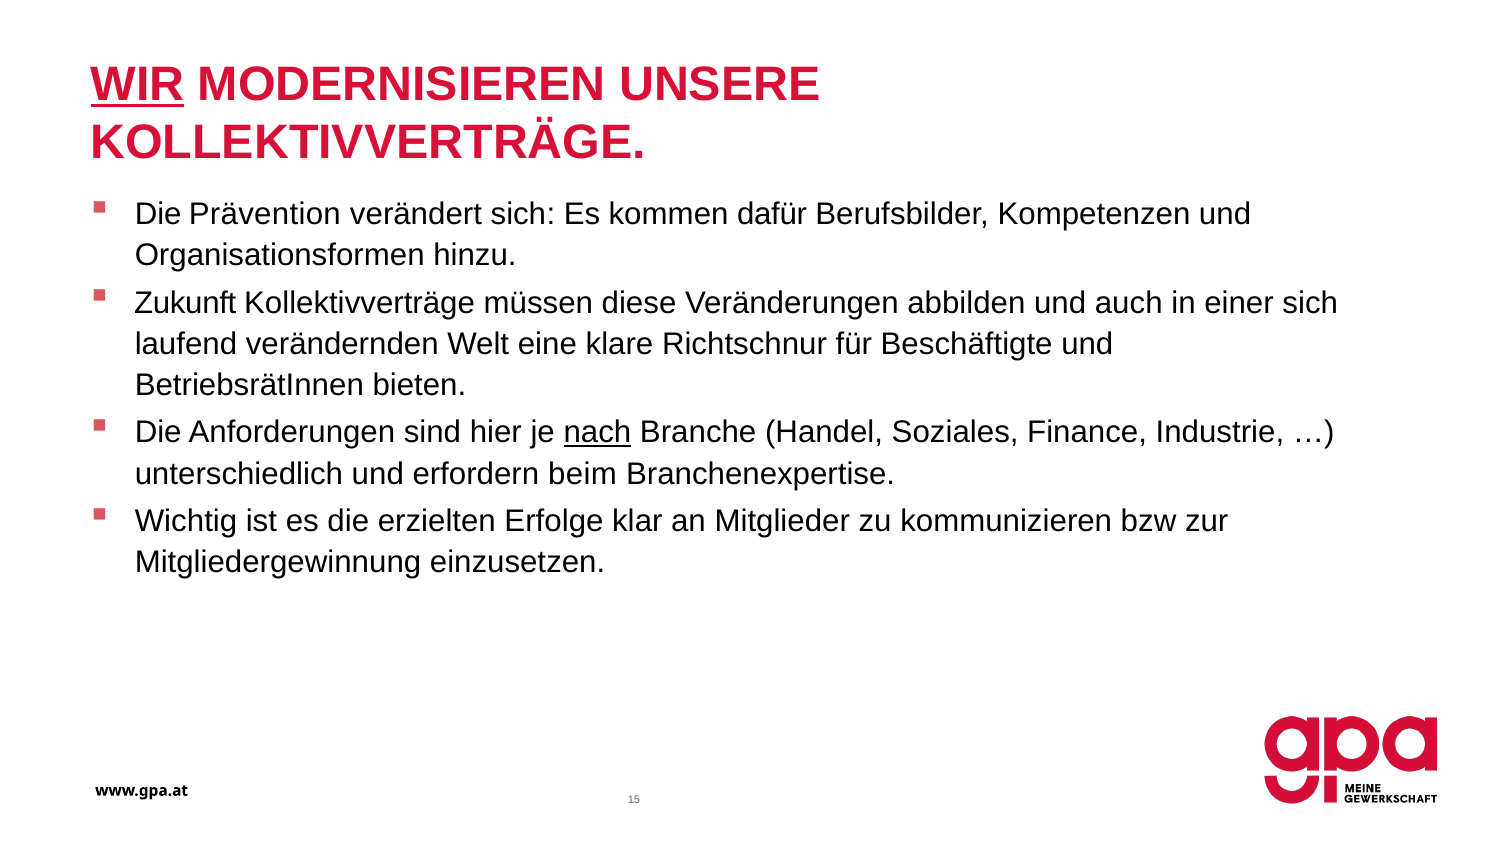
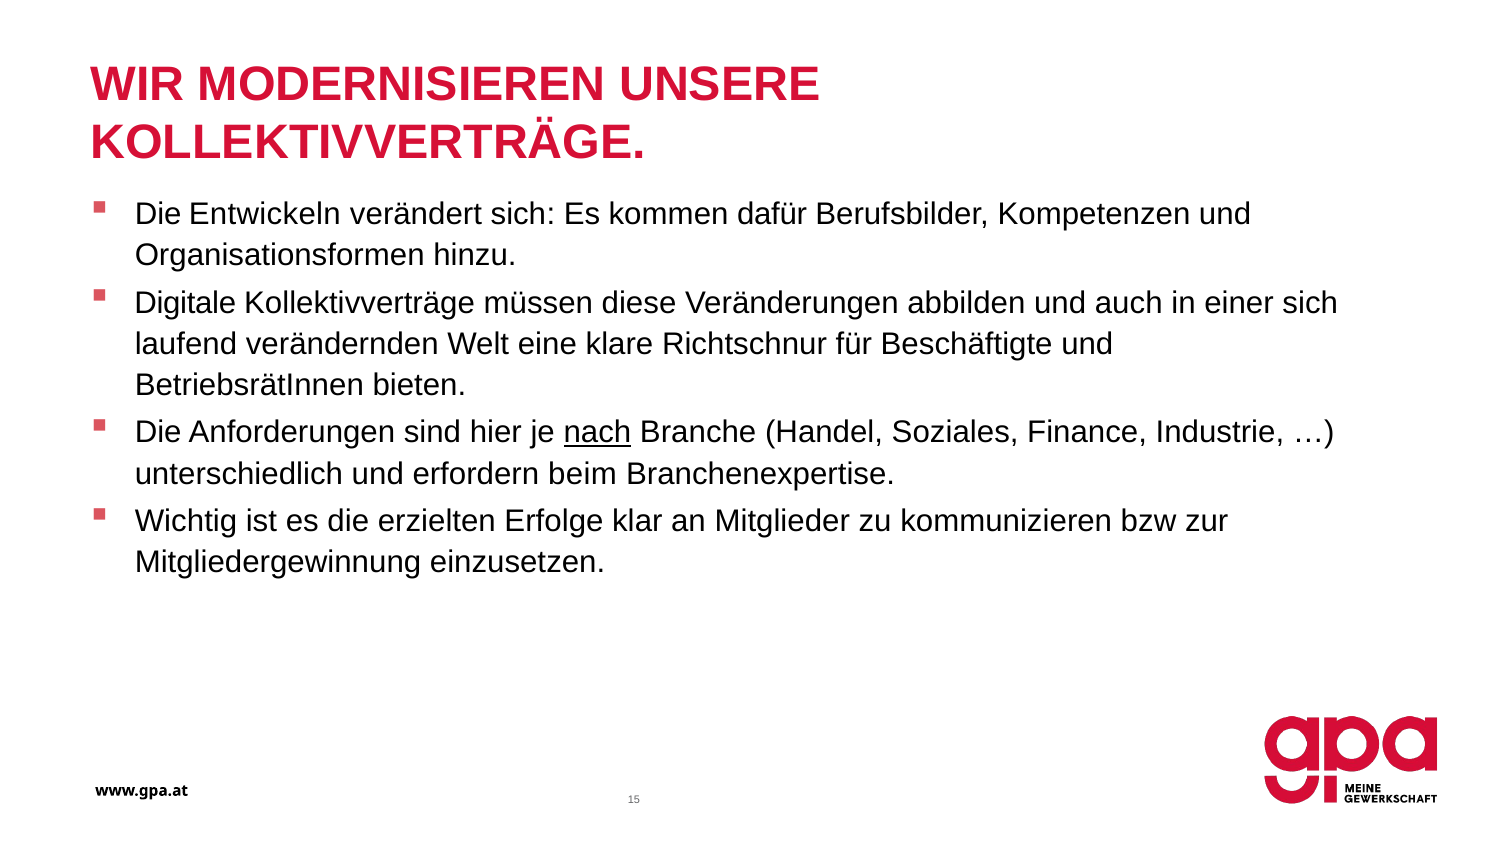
WIR underline: present -> none
Prävention: Prävention -> Entwickeln
Zukunft: Zukunft -> Digitale
